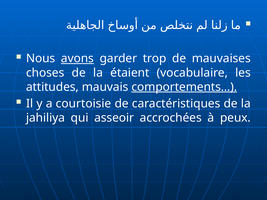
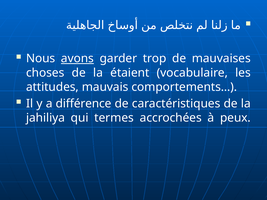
comportements… underline: present -> none
courtoisie: courtoisie -> différence
asseoir: asseoir -> termes
